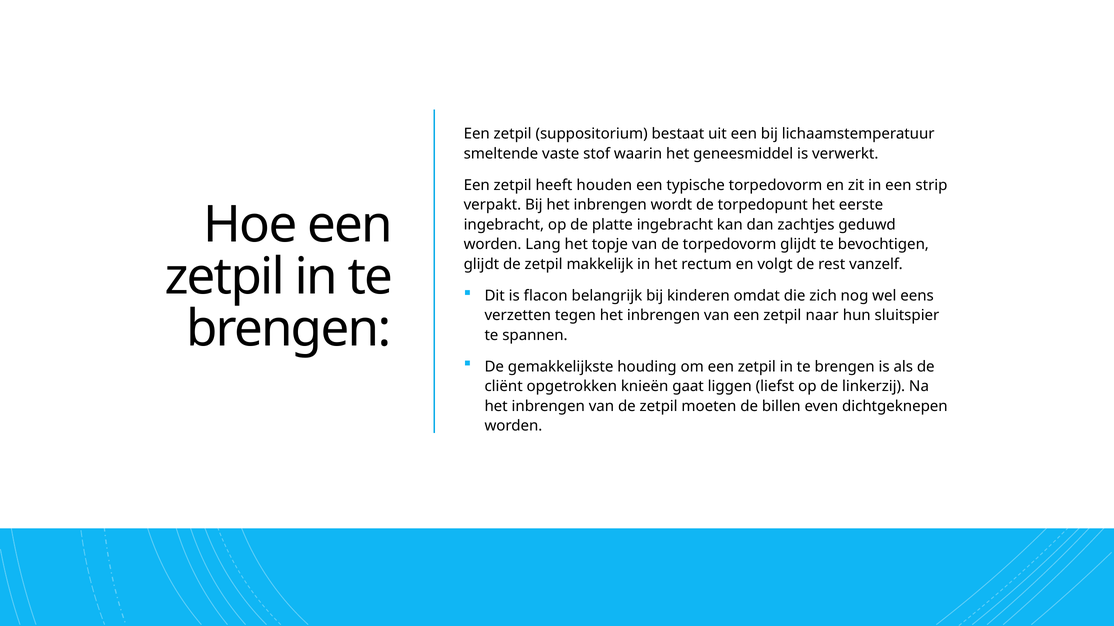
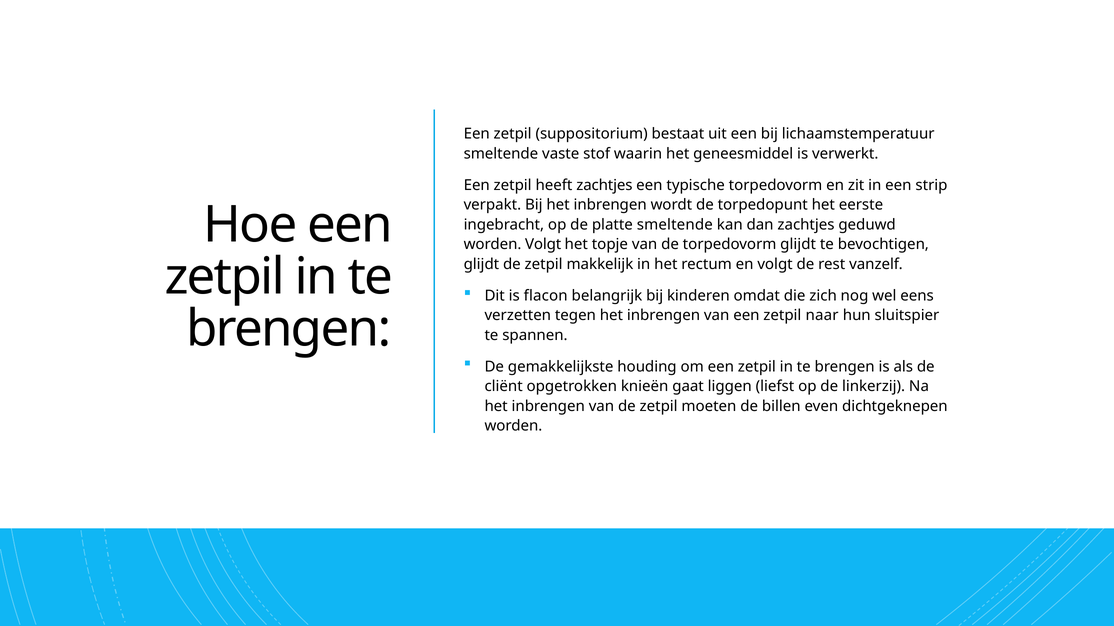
heeft houden: houden -> zachtjes
platte ingebracht: ingebracht -> smeltende
worden Lang: Lang -> Volgt
